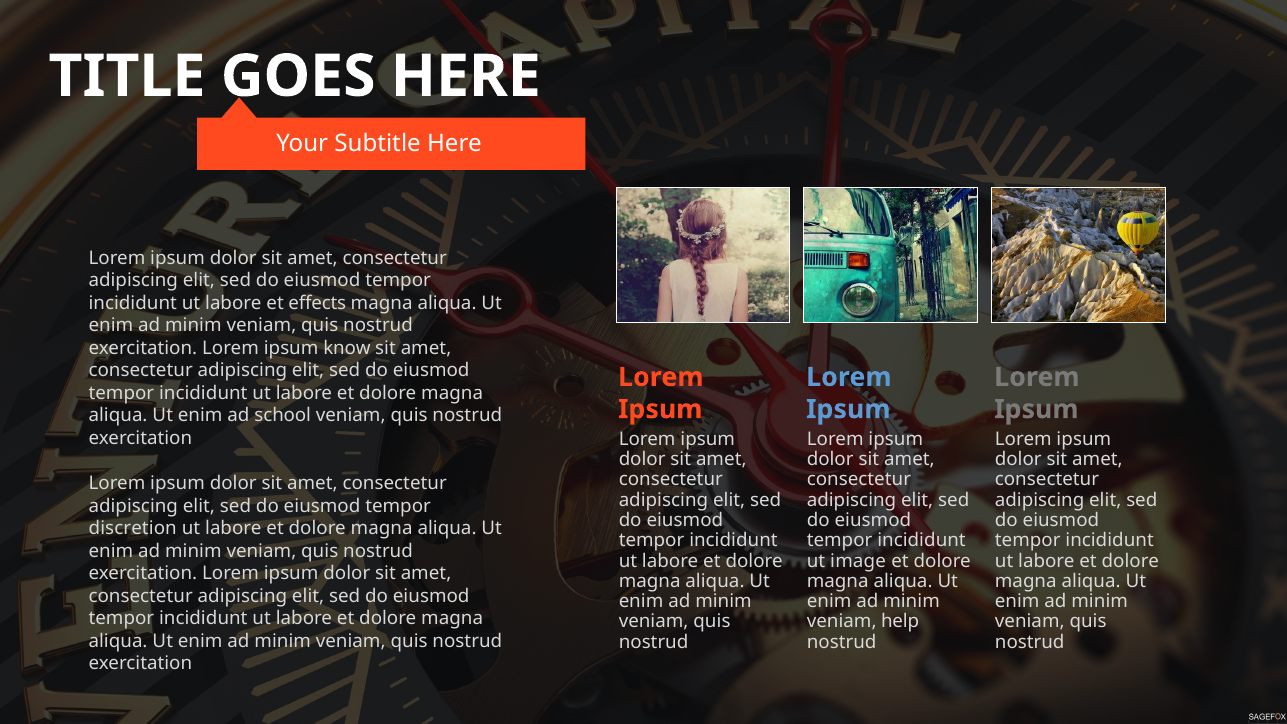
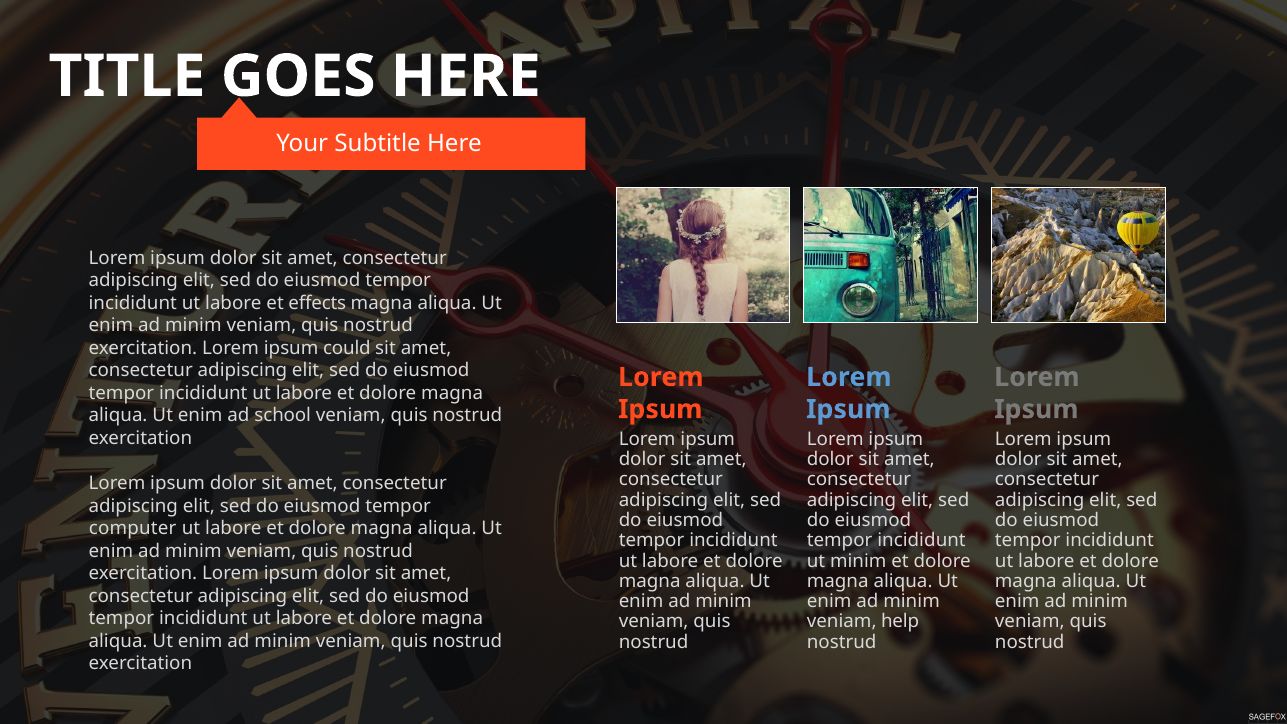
know: know -> could
discretion: discretion -> computer
ut image: image -> minim
